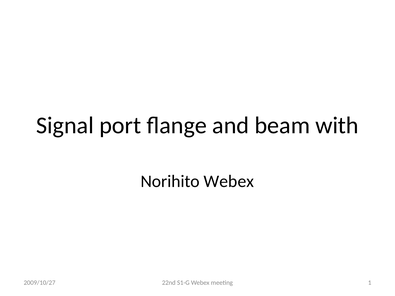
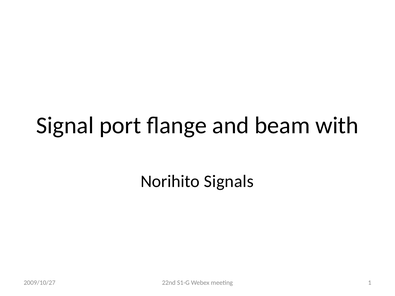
Norihito Webex: Webex -> Signals
